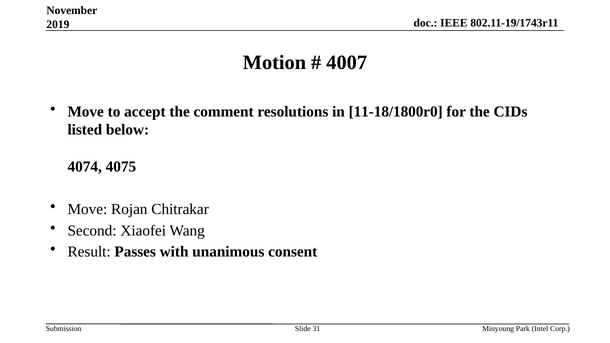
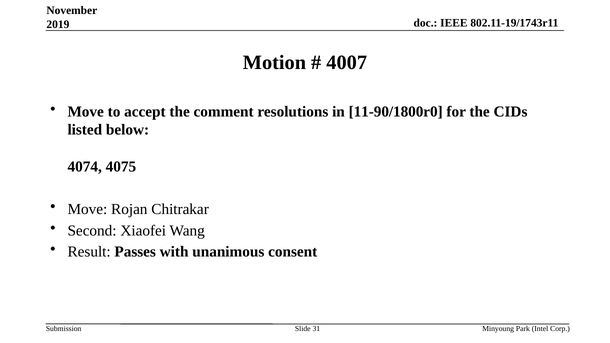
11-18/1800r0: 11-18/1800r0 -> 11-90/1800r0
